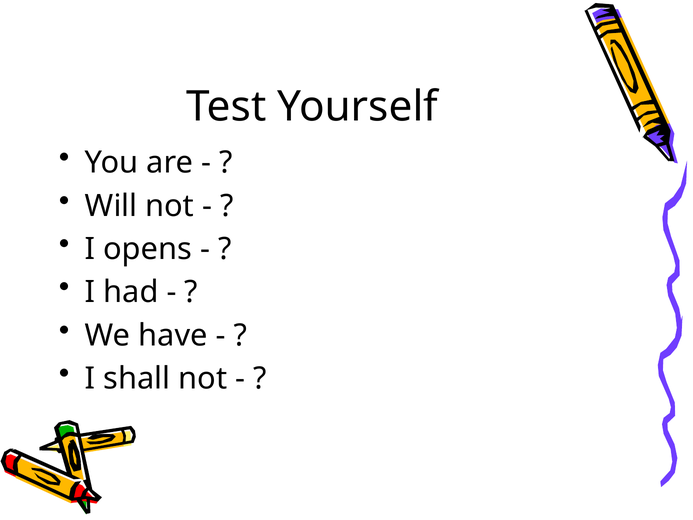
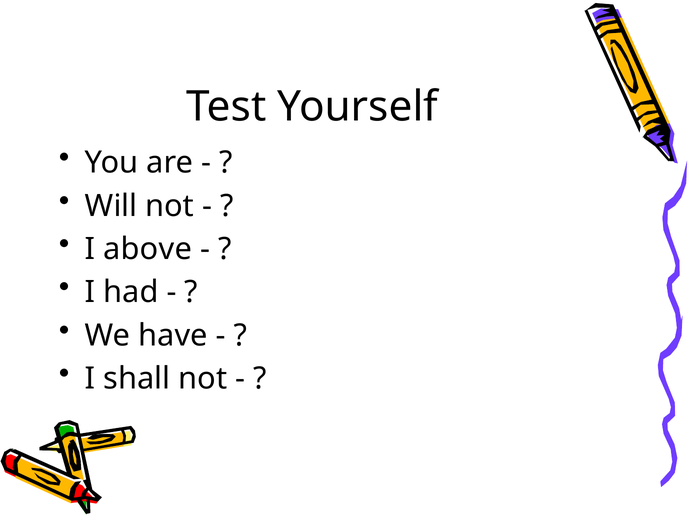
opens: opens -> above
